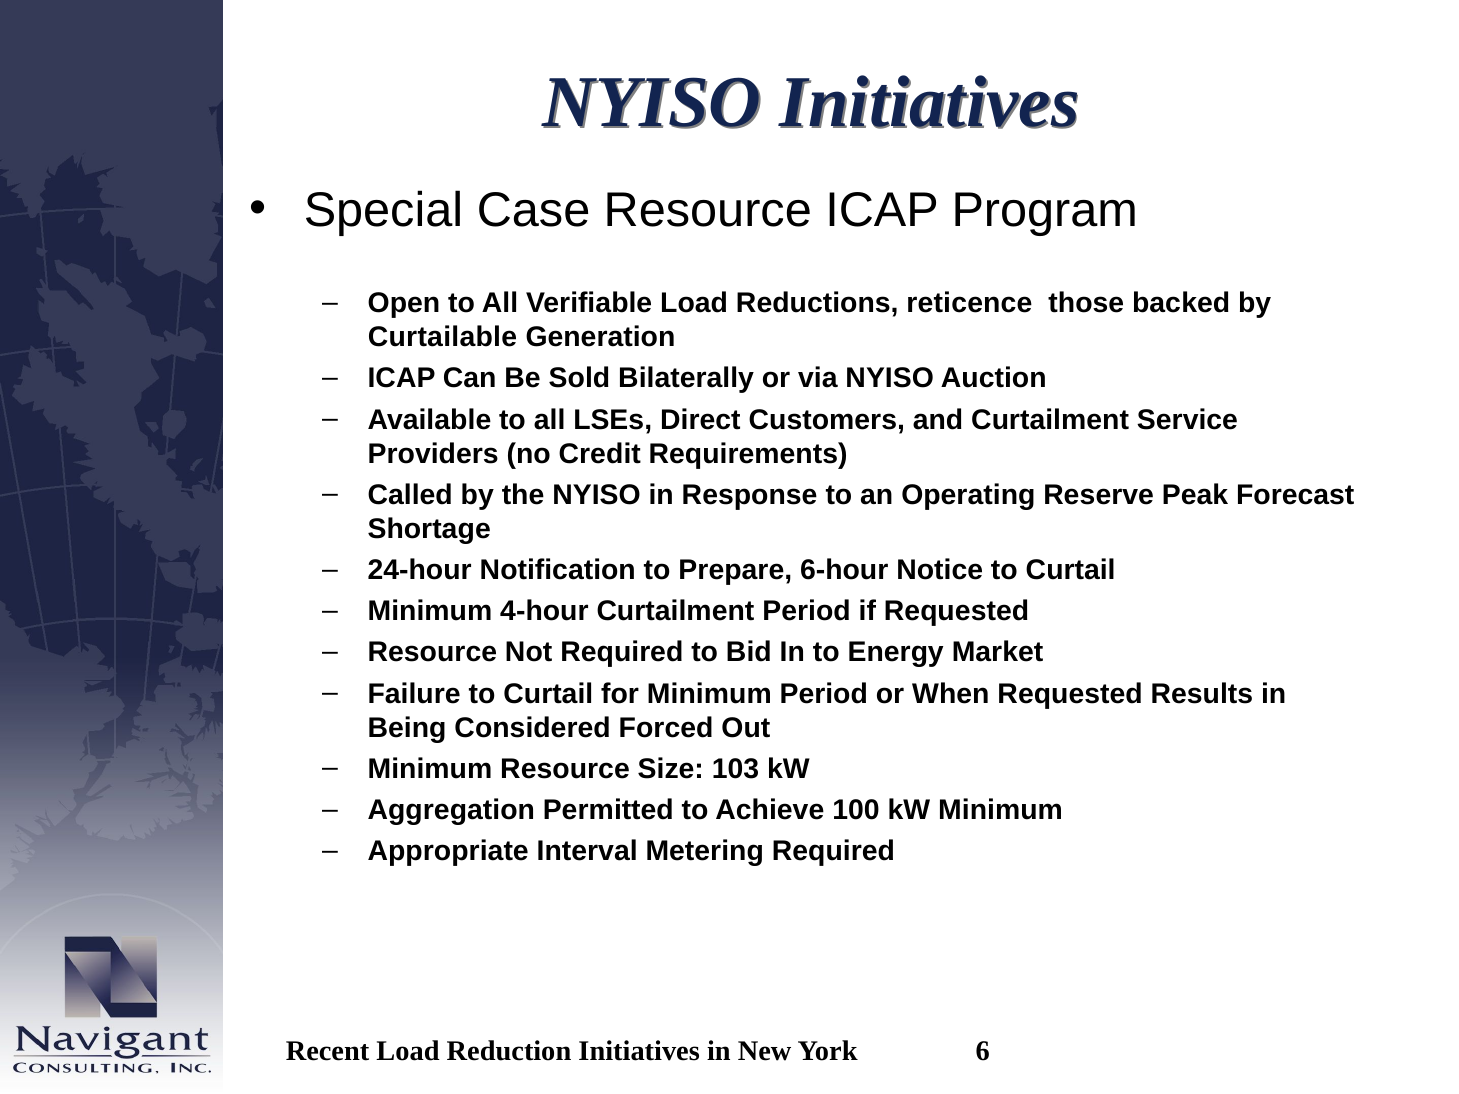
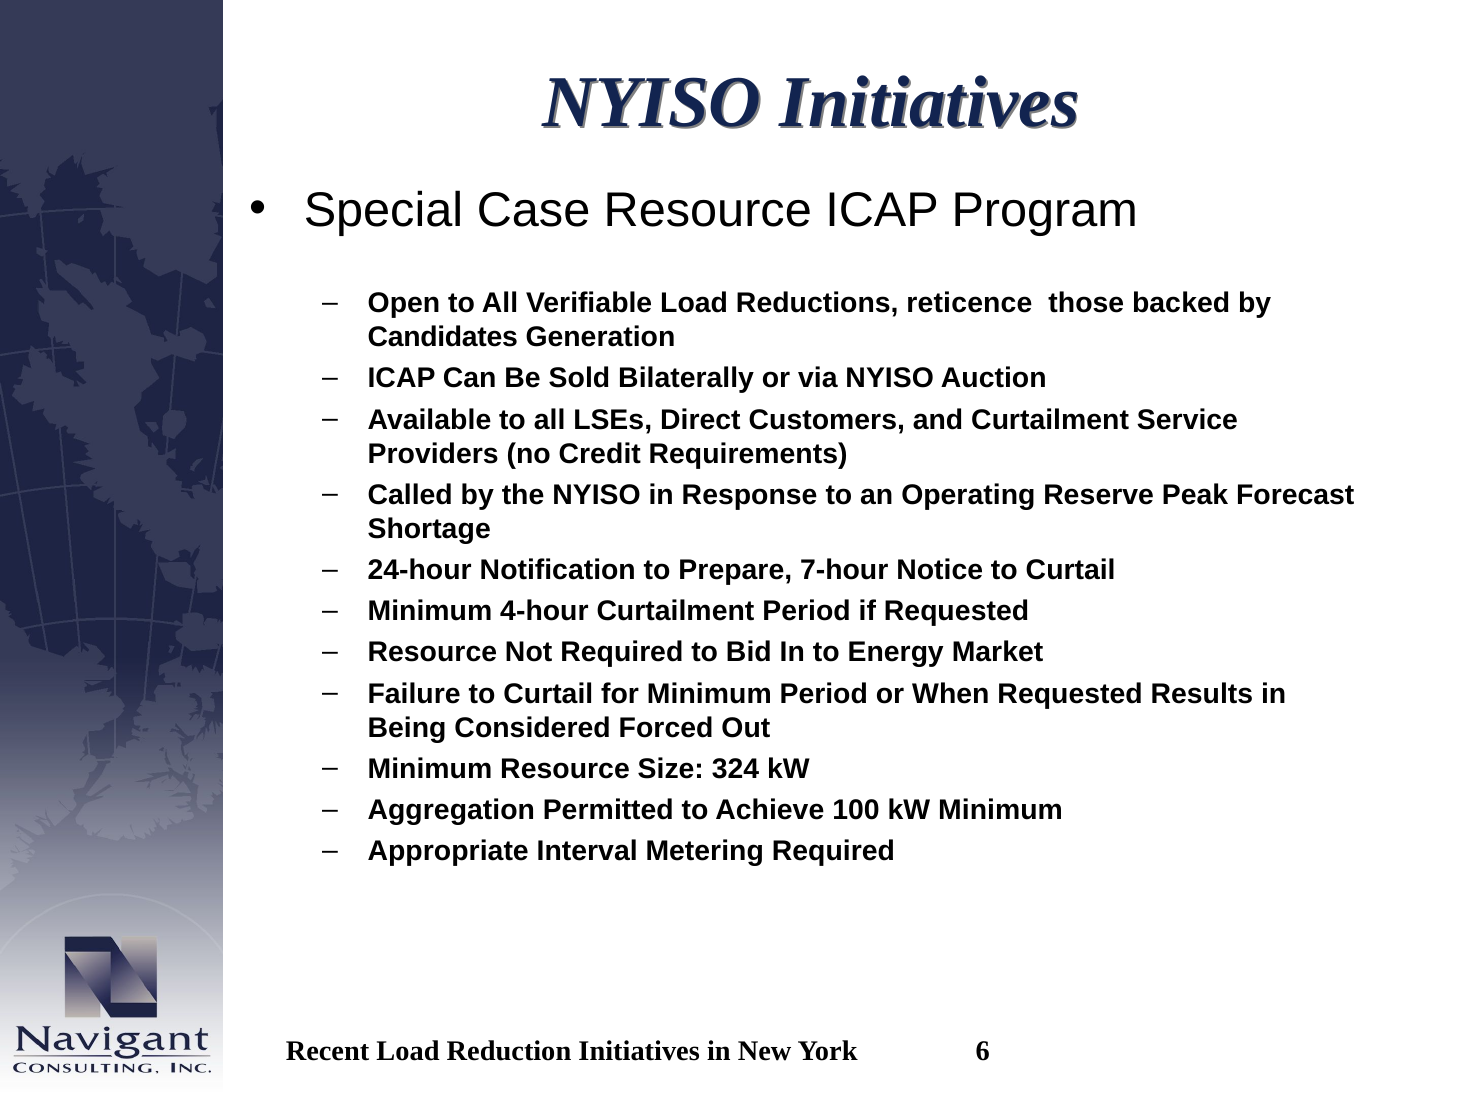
Curtailable: Curtailable -> Candidates
6-hour: 6-hour -> 7-hour
103: 103 -> 324
